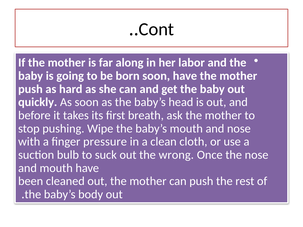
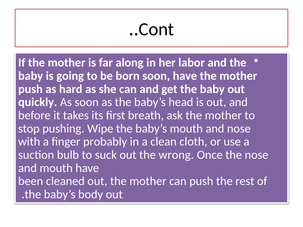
pressure: pressure -> probably
